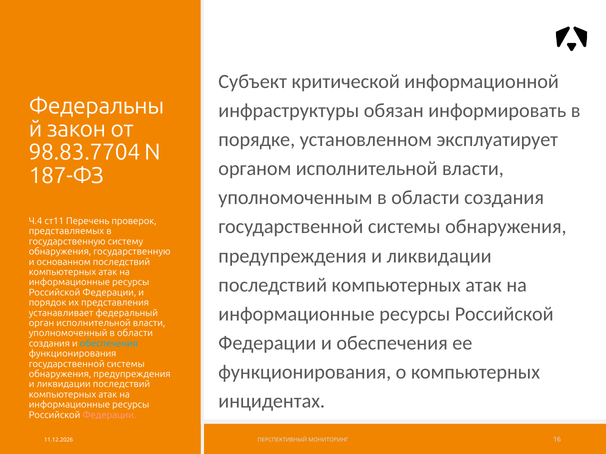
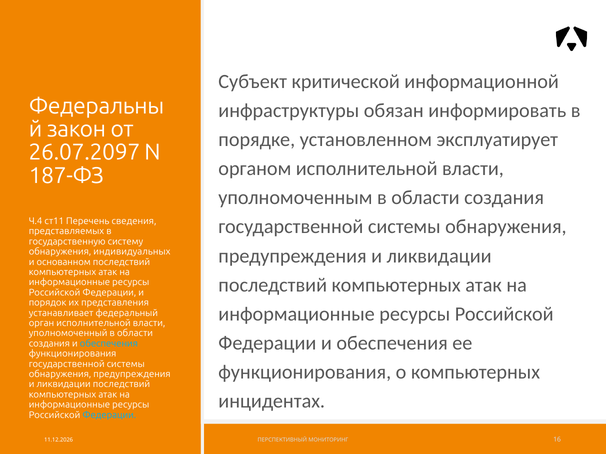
98.83.7704: 98.83.7704 -> 26.07.2097
проверок: проверок -> сведения
обнаружения государственную: государственную -> индивидуальных
Федерации at (109, 415) colour: pink -> light blue
